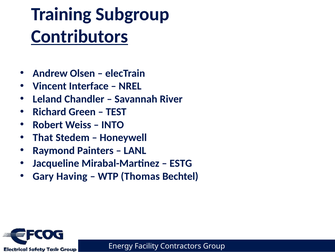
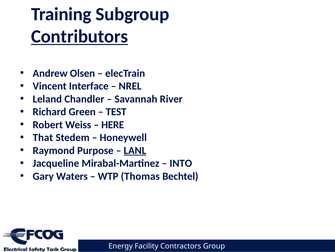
INTO: INTO -> HERE
Painters: Painters -> Purpose
LANL underline: none -> present
ESTG: ESTG -> INTO
Having: Having -> Waters
